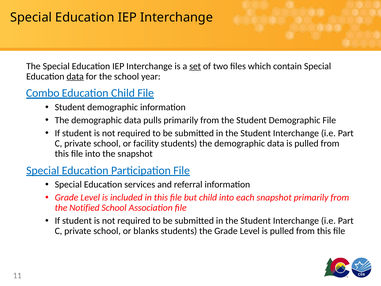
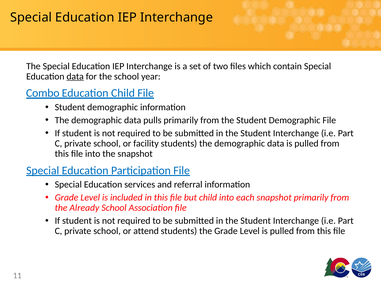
set underline: present -> none
Notified: Notified -> Already
blanks: blanks -> attend
